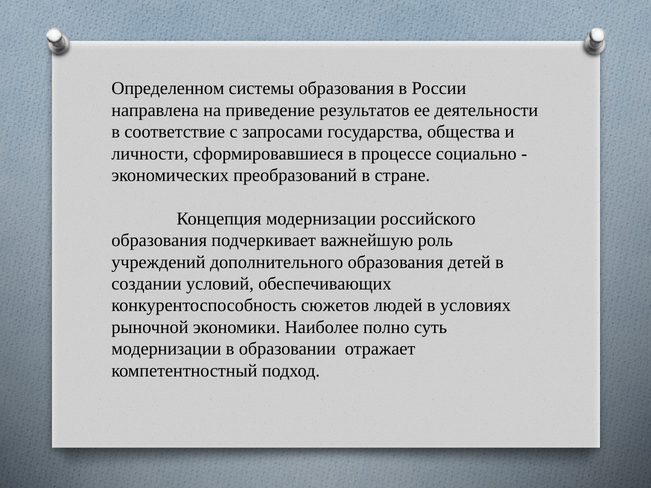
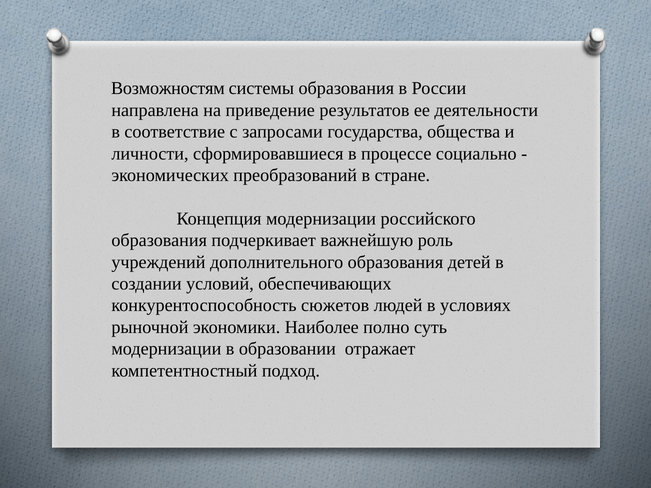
Определенном: Определенном -> Возможностям
